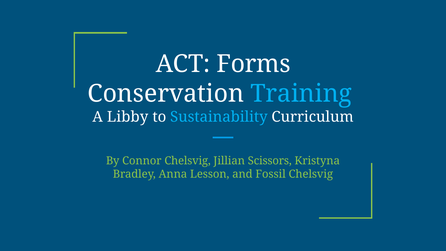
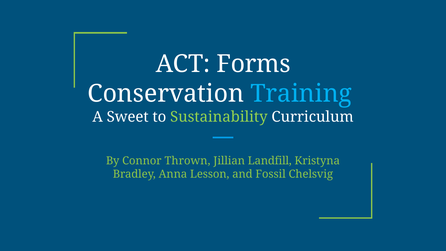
Libby: Libby -> Sweet
Sustainability colour: light blue -> light green
Connor Chelsvig: Chelsvig -> Thrown
Scissors: Scissors -> Landfill
